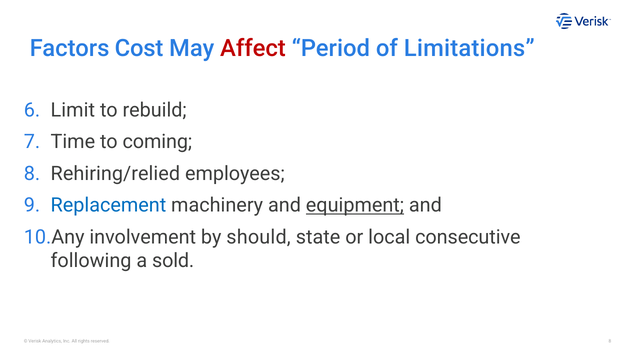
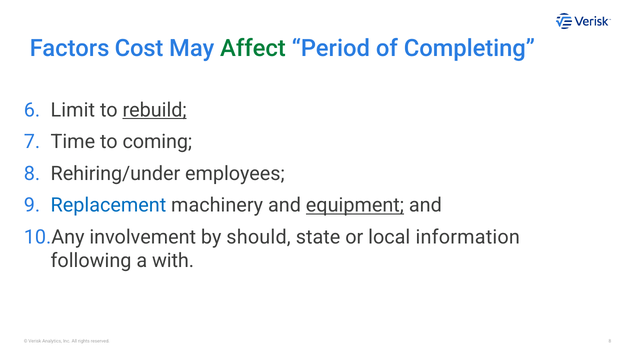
Affect colour: red -> green
Limitations: Limitations -> Completing
rebuild underline: none -> present
Rehiring/relied: Rehiring/relied -> Rehiring/under
consecutive: consecutive -> information
sold: sold -> with
